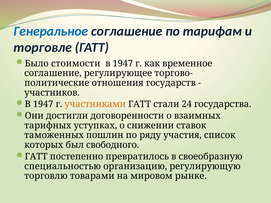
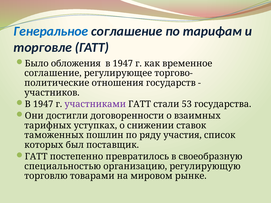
стоимости: стоимости -> обложения
участниками colour: orange -> purple
24: 24 -> 53
свободного: свободного -> поставщик
